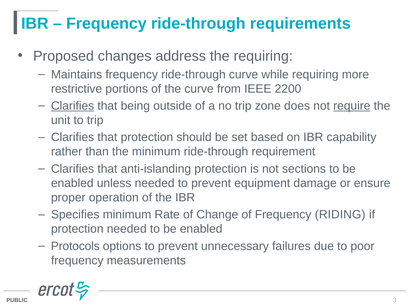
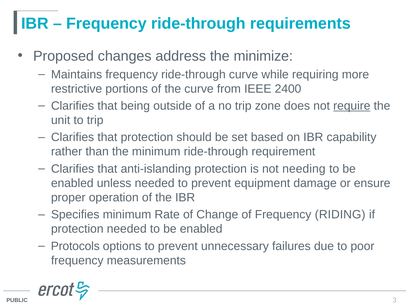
the requiring: requiring -> minimize
2200: 2200 -> 2400
Clarifies at (73, 106) underline: present -> none
sections: sections -> needing
